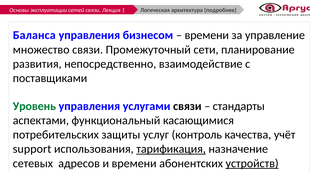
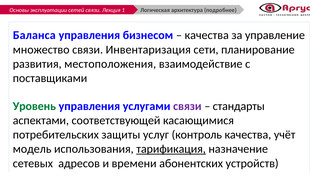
времени at (207, 35): времени -> качества
Промежуточный: Промежуточный -> Инвентаризация
непосредственно: непосредственно -> местоположения
связи at (187, 106) colour: black -> purple
функциональный: функциональный -> соответствующей
support: support -> модель
устройств underline: present -> none
